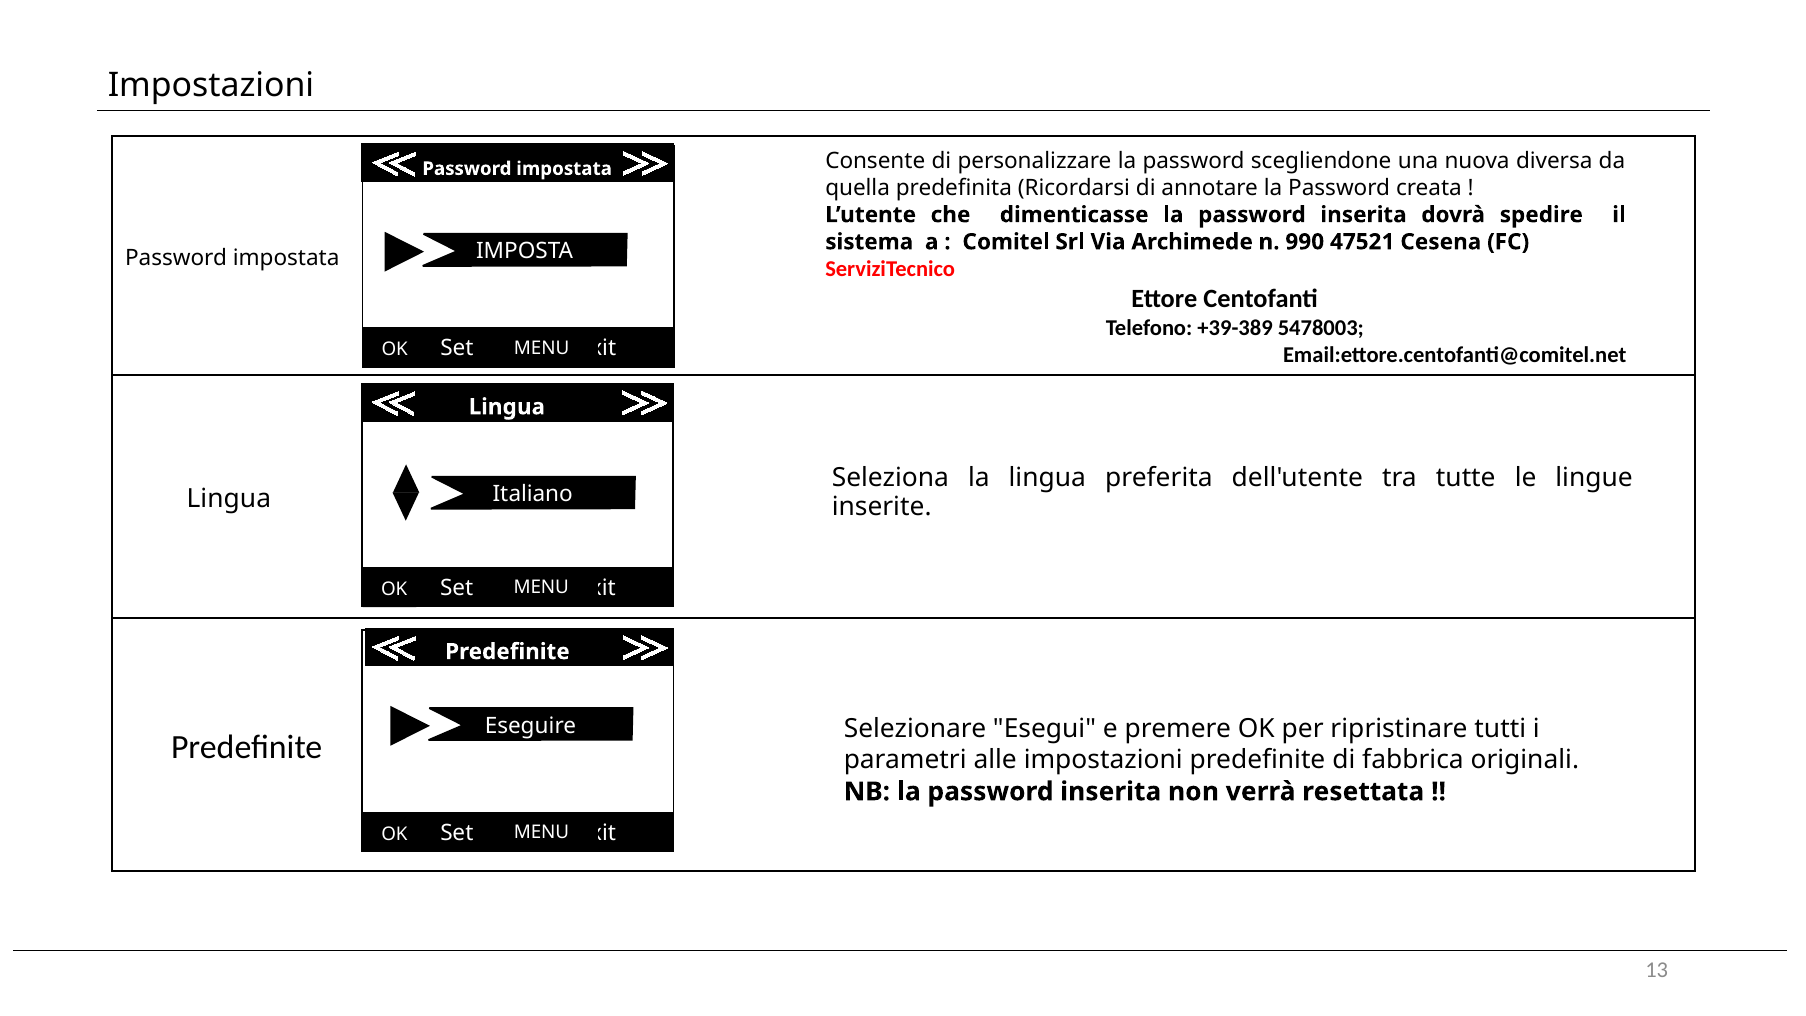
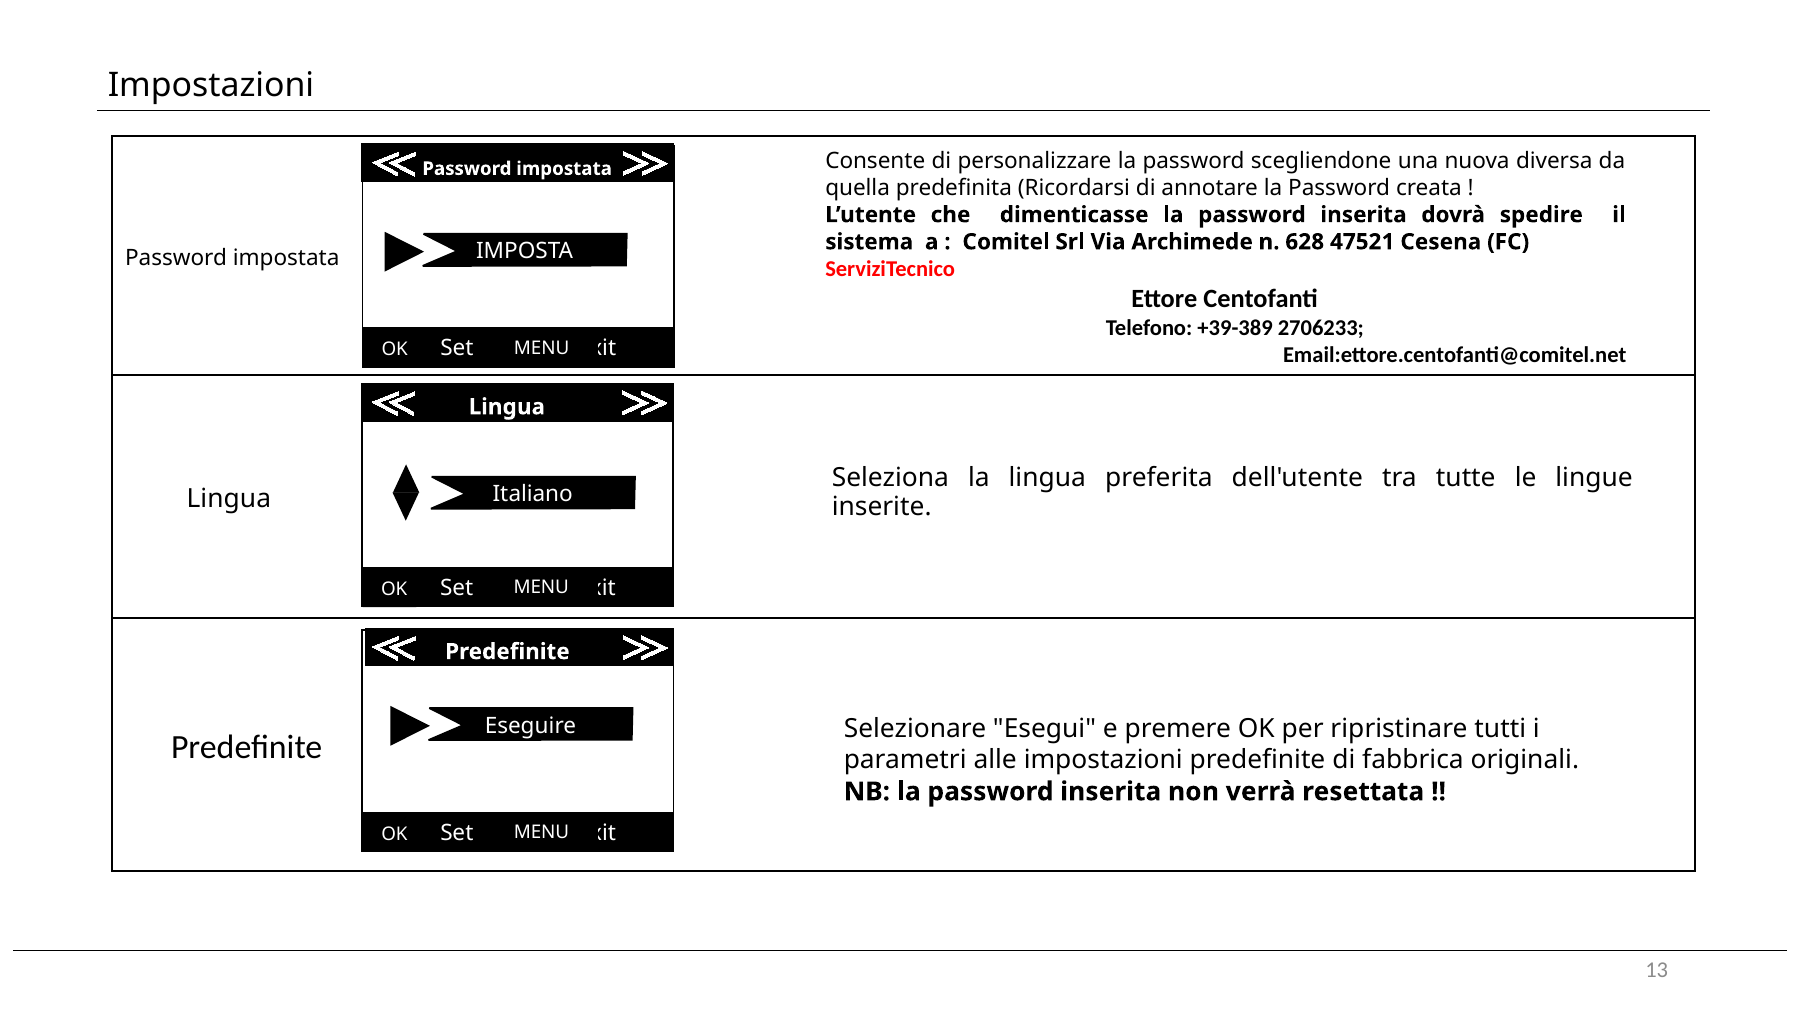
990: 990 -> 628
5478003: 5478003 -> 2706233
